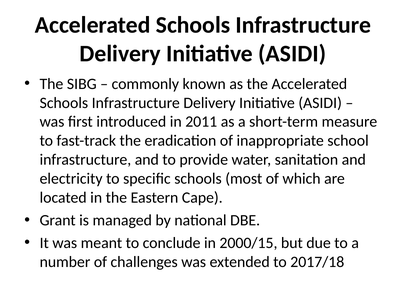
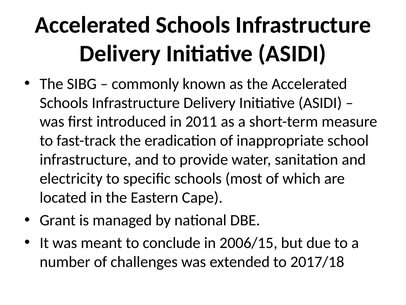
2000/15: 2000/15 -> 2006/15
